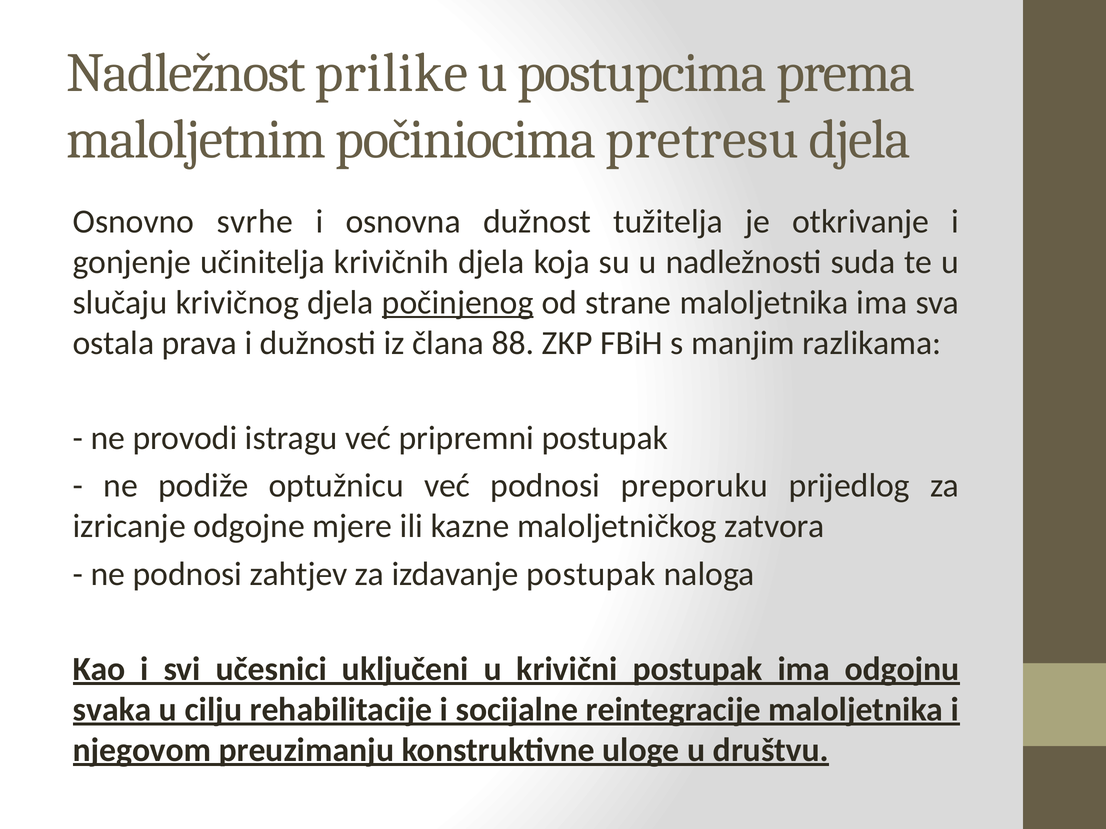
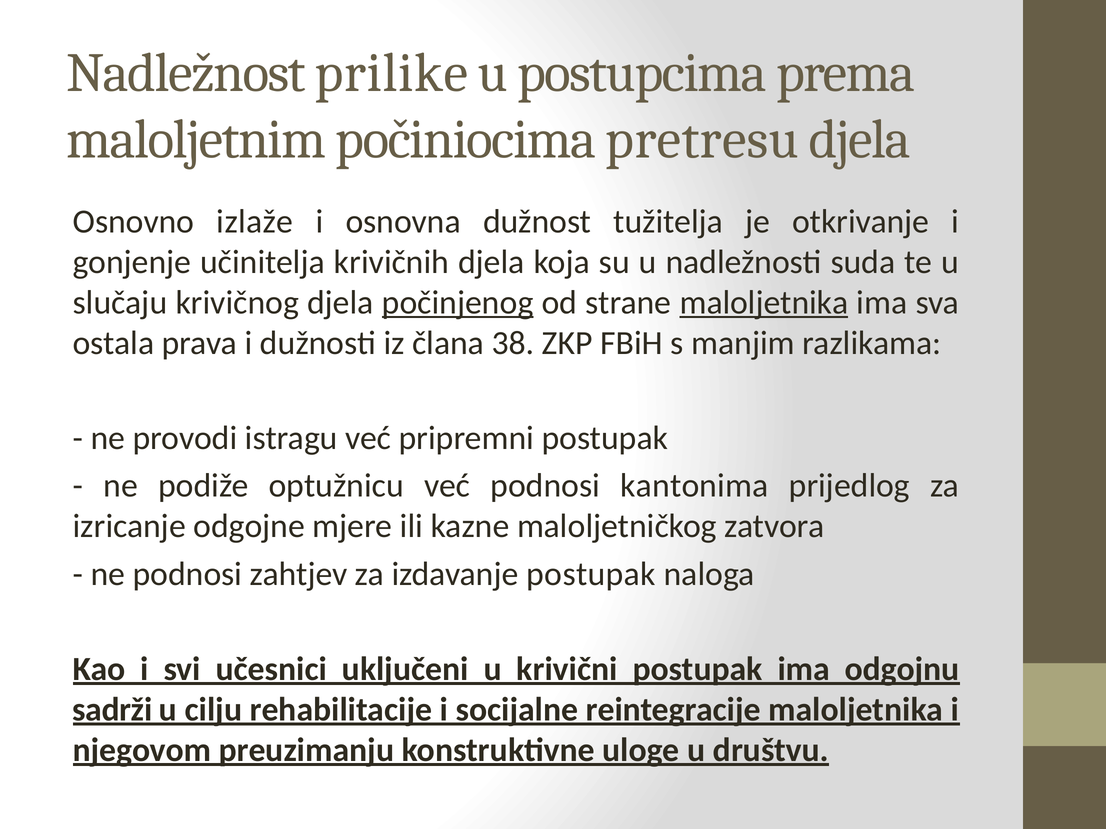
svrhe: svrhe -> izlaže
maloljetnika at (764, 303) underline: none -> present
88: 88 -> 38
preporuku: preporuku -> kantonima
svaka: svaka -> sadrži
